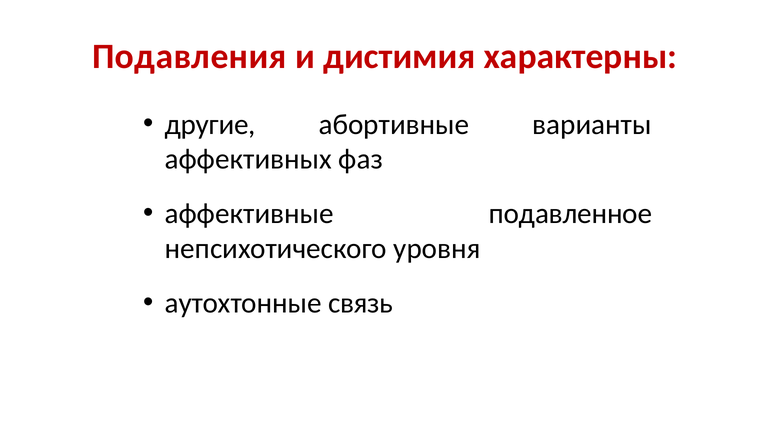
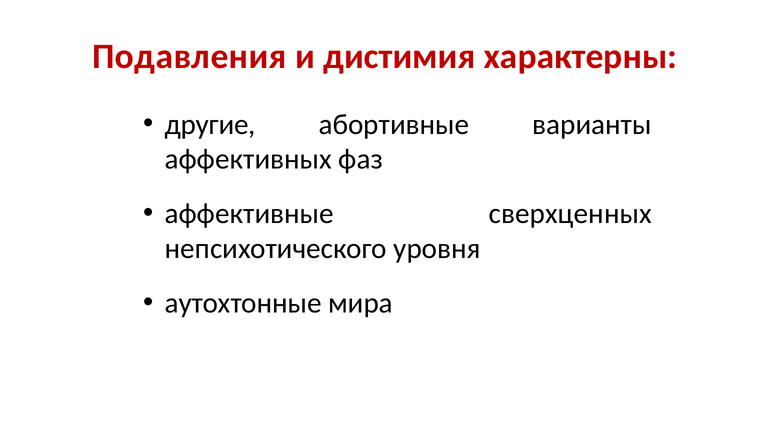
подавленное: подавленное -> сверхценных
связь: связь -> мира
